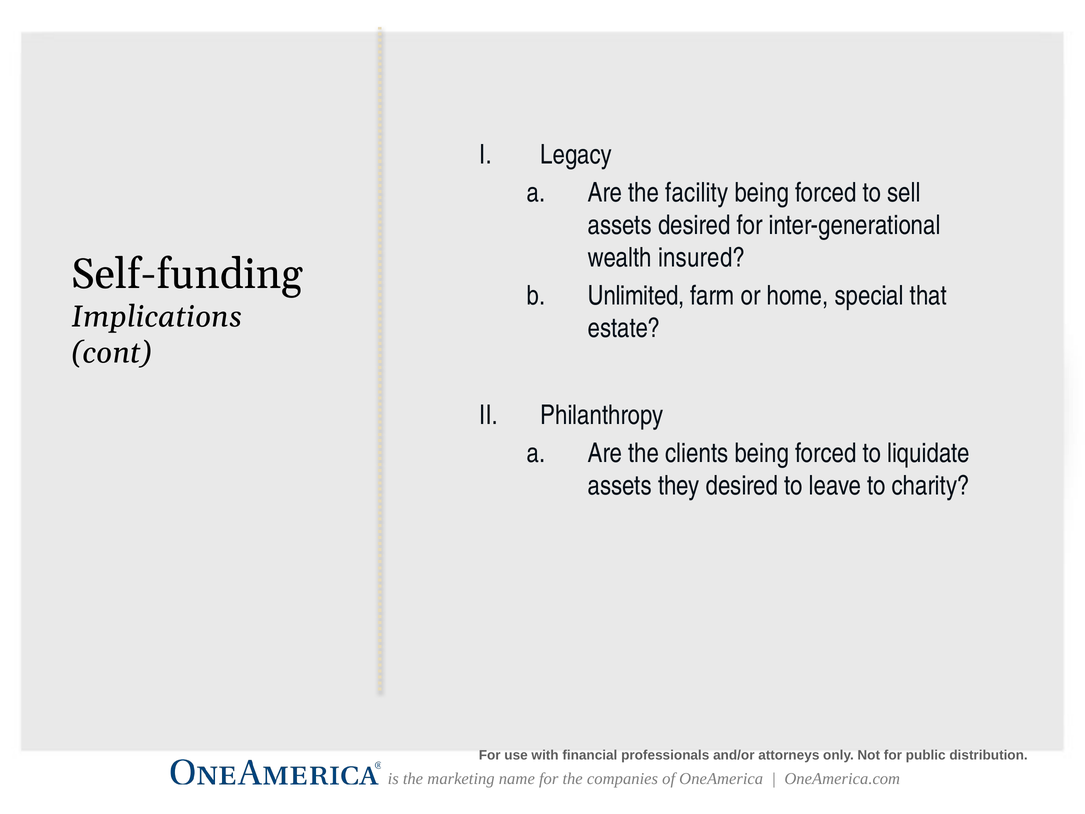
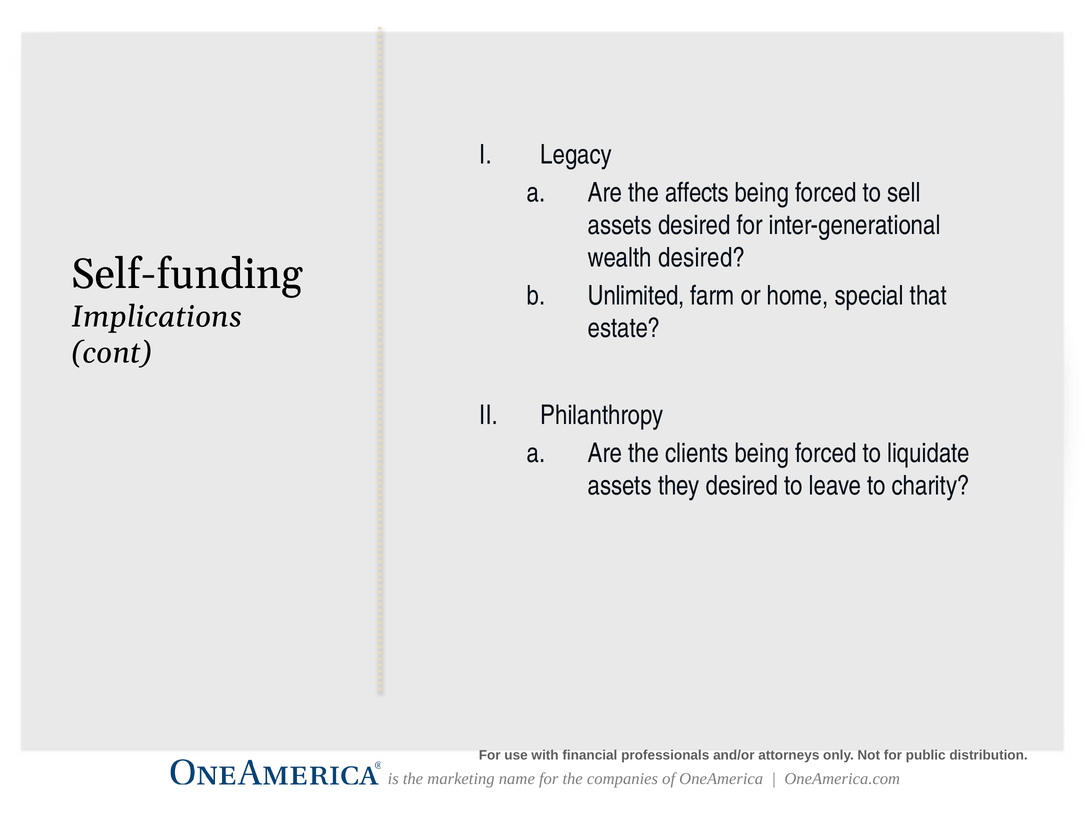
facility: facility -> affects
wealth insured: insured -> desired
